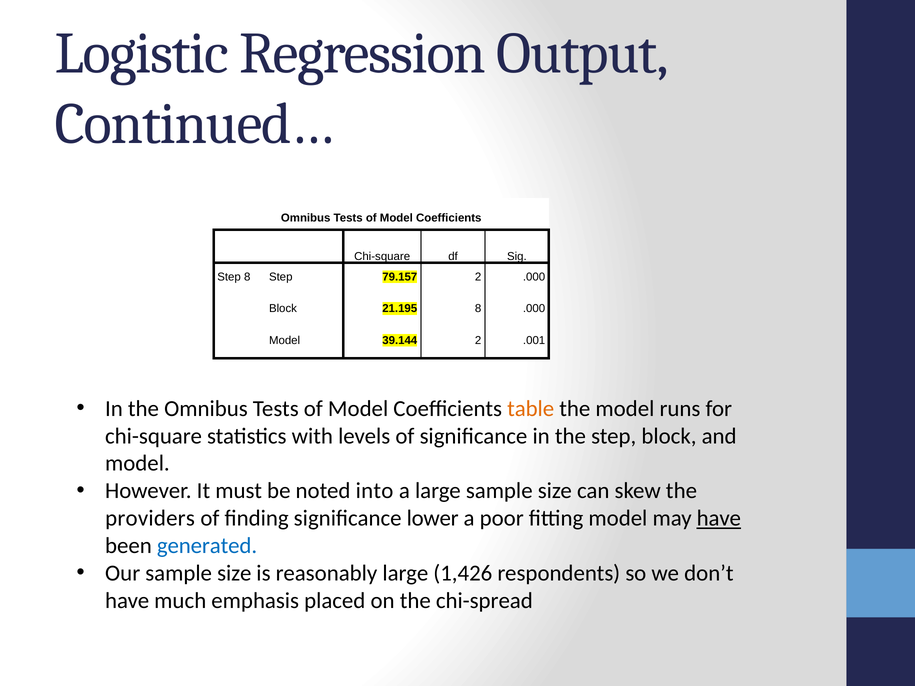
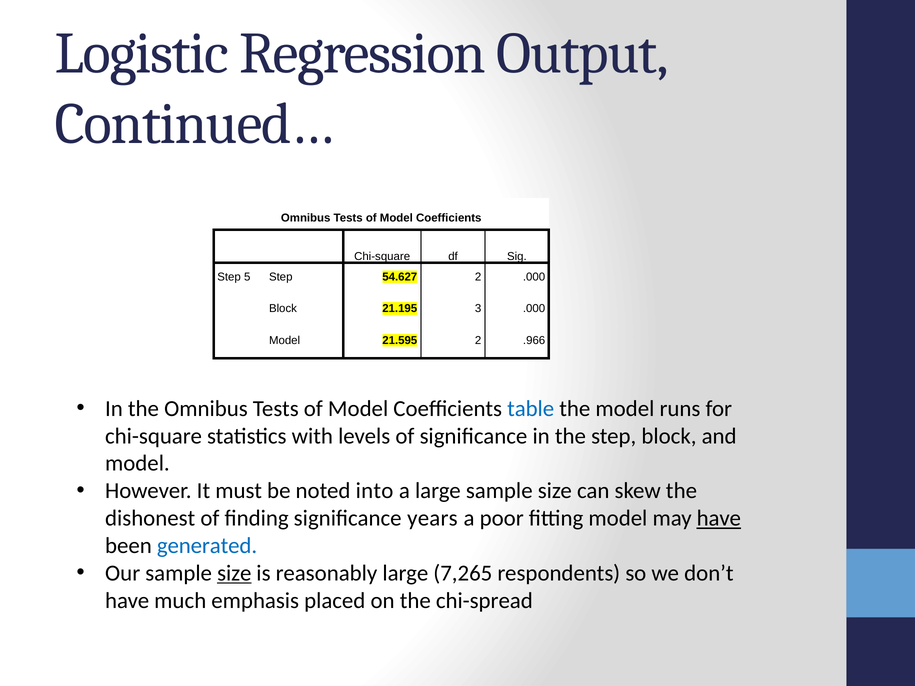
Step 8: 8 -> 5
79.157: 79.157 -> 54.627
21.195 8: 8 -> 3
39.144: 39.144 -> 21.595
.001: .001 -> .966
table colour: orange -> blue
providers: providers -> dishonest
lower: lower -> years
size at (234, 573) underline: none -> present
1,426: 1,426 -> 7,265
